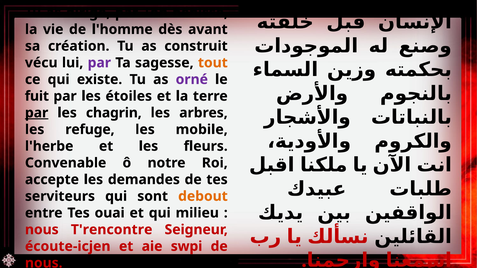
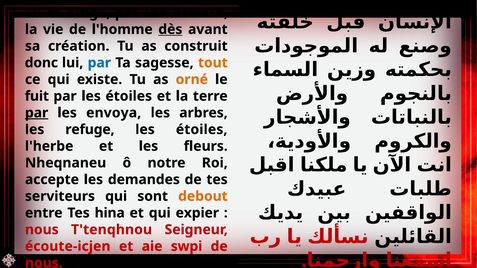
dès underline: none -> present
vécu: vécu -> donc
par at (99, 63) colour: purple -> blue
orné colour: purple -> orange
chagrin: chagrin -> envoya
mobile at (202, 130): mobile -> étoiles
Convenable: Convenable -> Nheqnaneu
ouai: ouai -> hina
milieu: milieu -> expier
T'rencontre: T'rencontre -> T'tenqhnou
